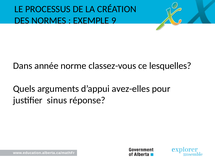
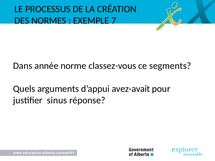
9: 9 -> 7
lesquelles: lesquelles -> segments
avez-elles: avez-elles -> avez-avait
